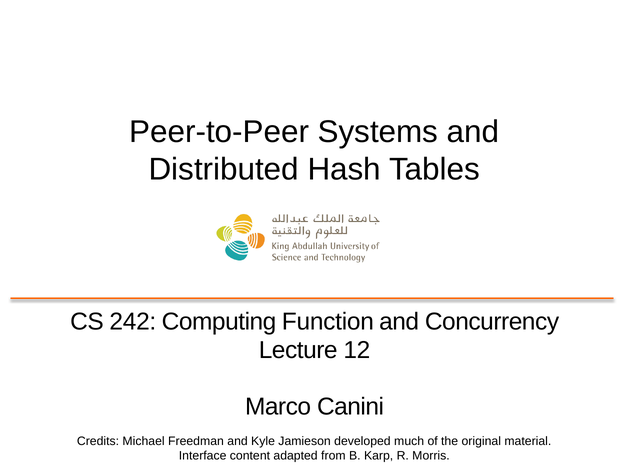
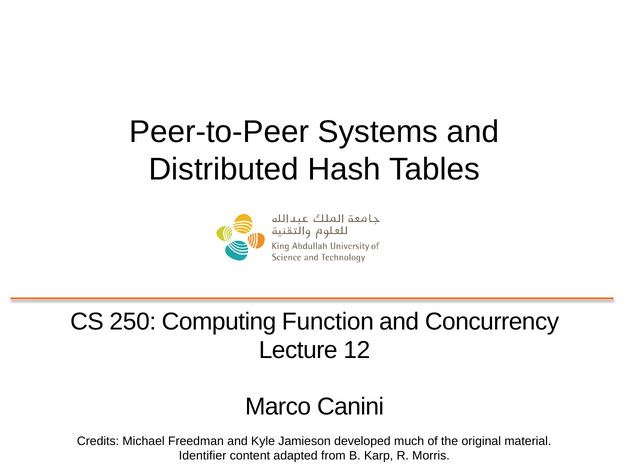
242: 242 -> 250
Interface: Interface -> Identifier
